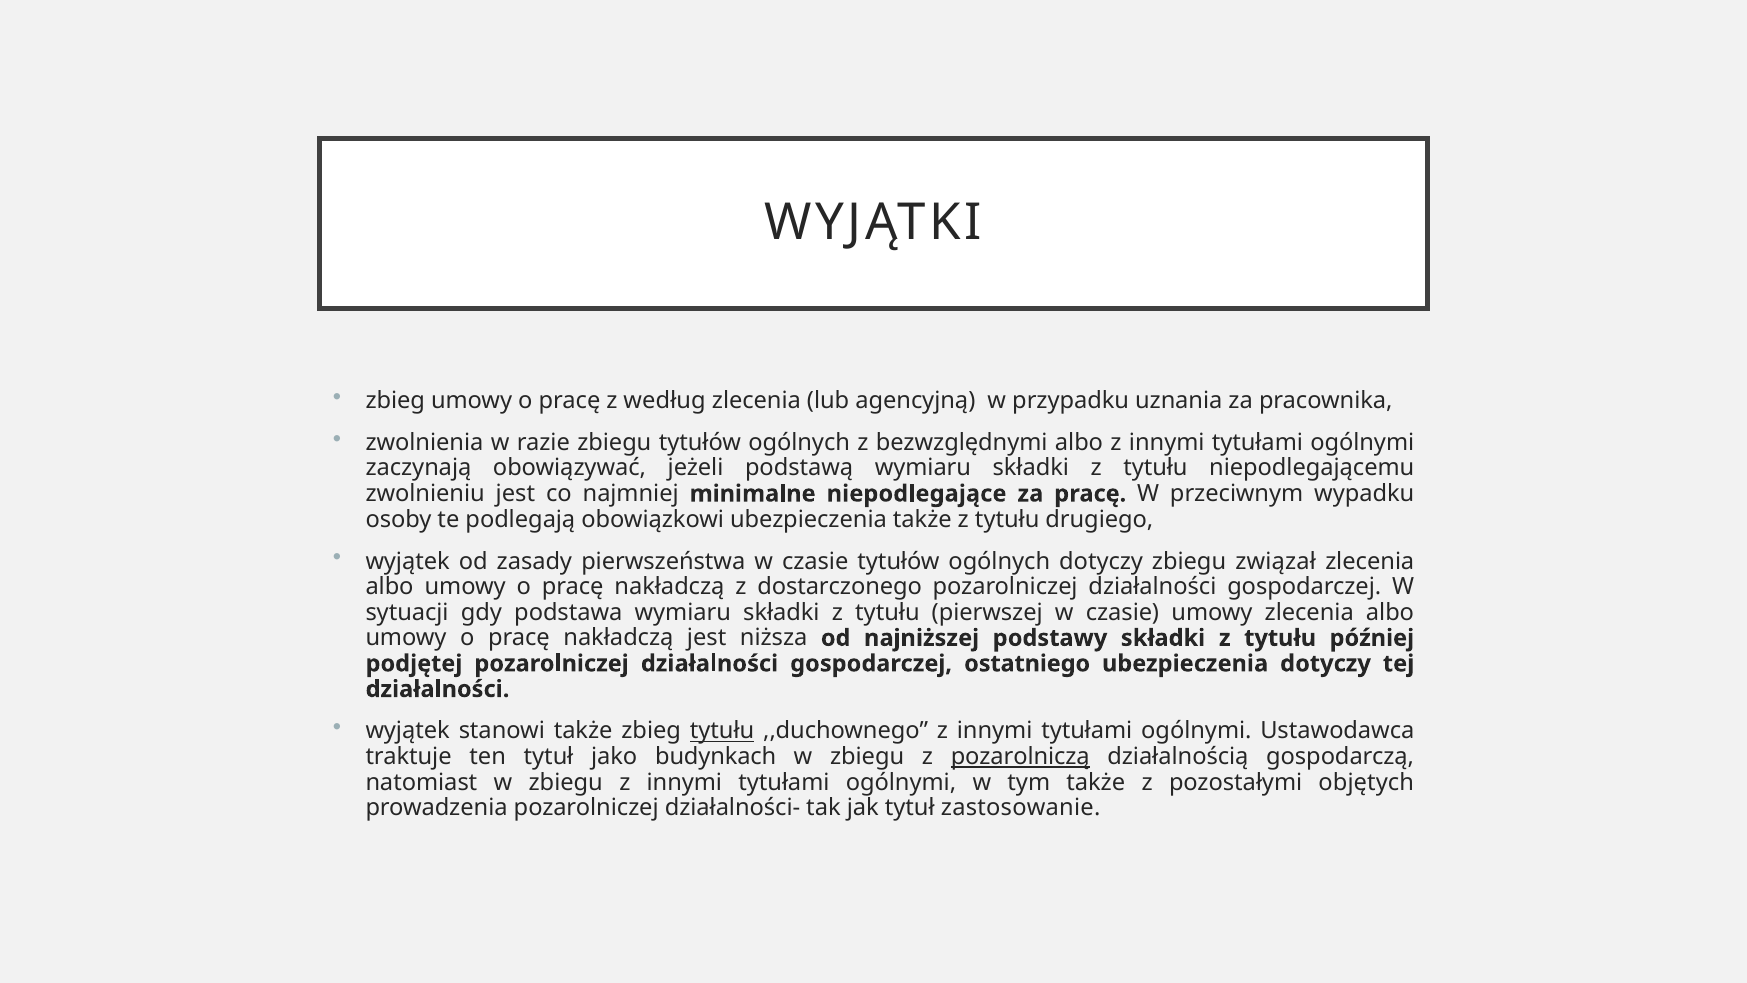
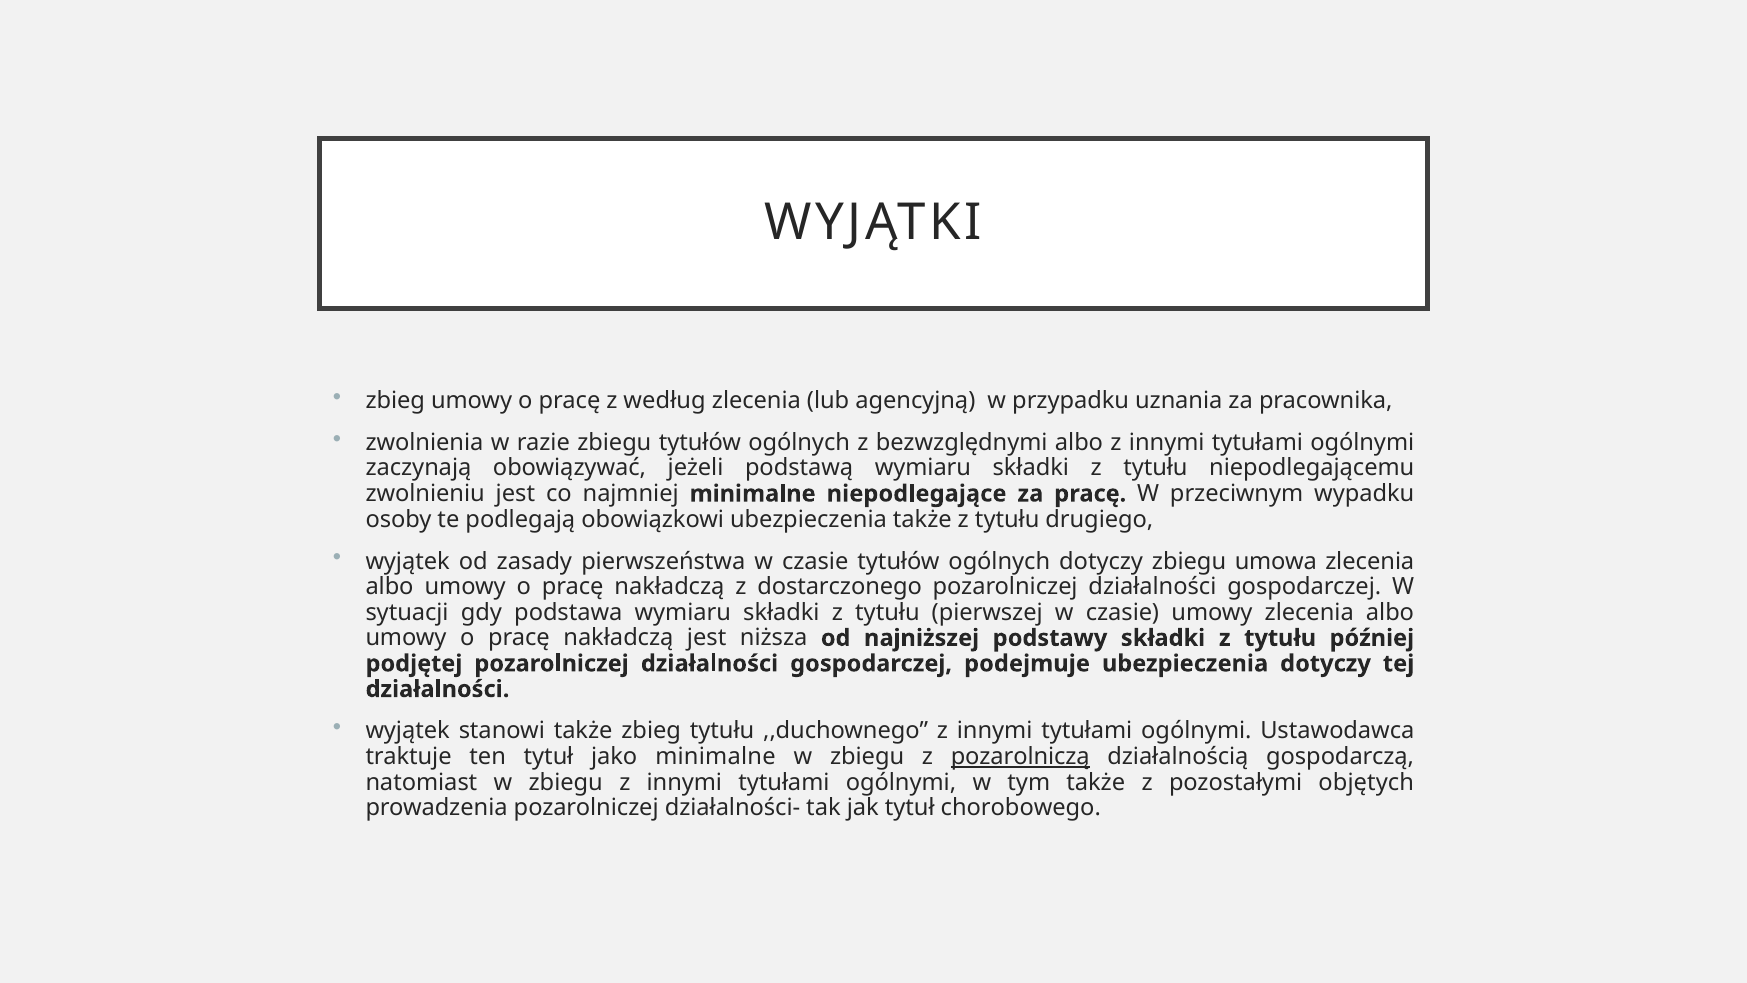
związał: związał -> umowa
ostatniego: ostatniego -> podejmuje
tytułu at (722, 731) underline: present -> none
jako budynkach: budynkach -> minimalne
zastosowanie: zastosowanie -> chorobowego
